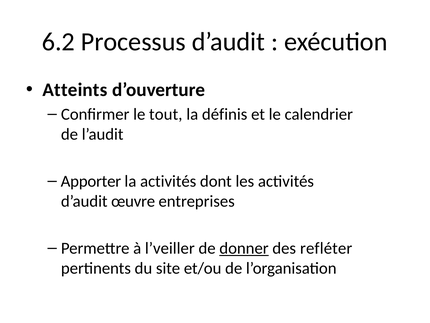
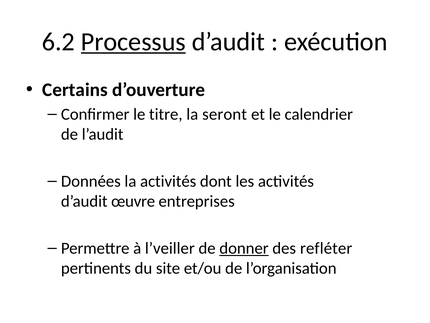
Processus underline: none -> present
Atteints: Atteints -> Certains
tout: tout -> titre
définis: définis -> seront
Apporter: Apporter -> Données
